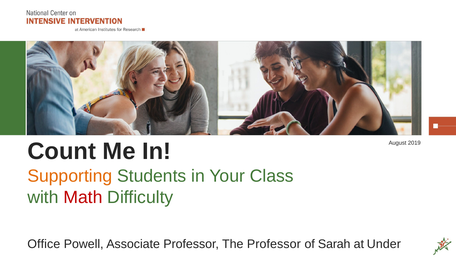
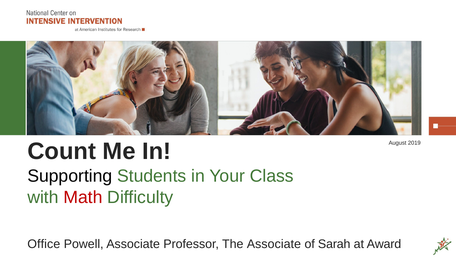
Supporting colour: orange -> black
The Professor: Professor -> Associate
Under: Under -> Award
